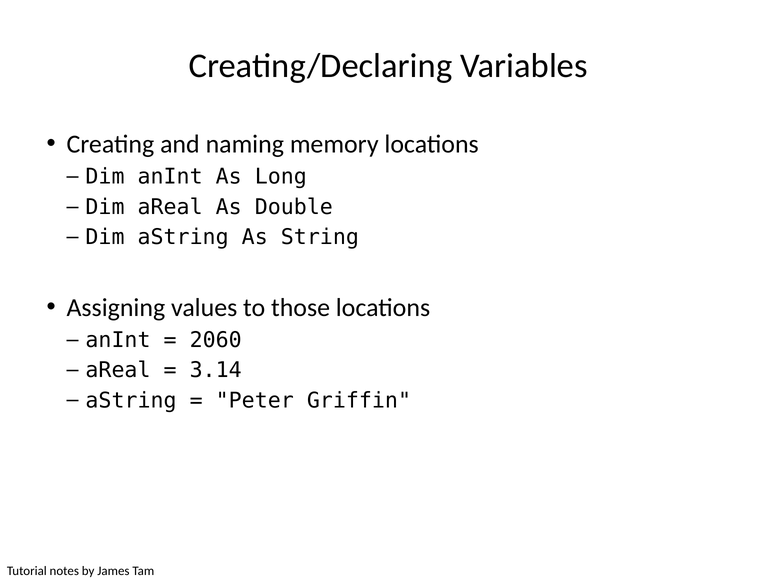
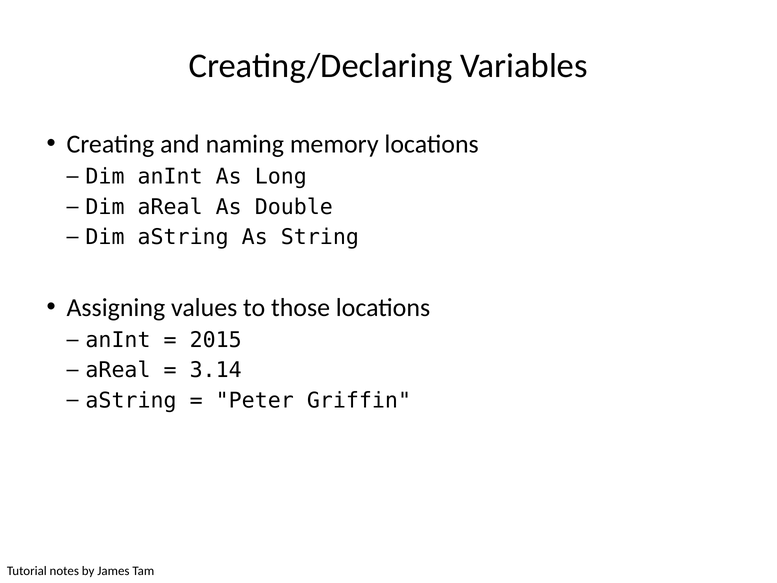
2060: 2060 -> 2015
